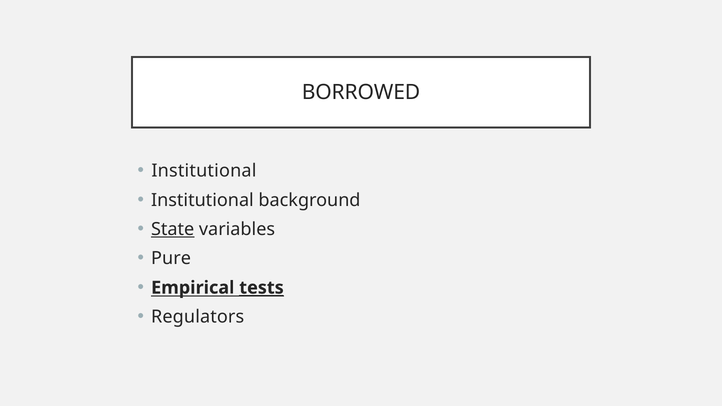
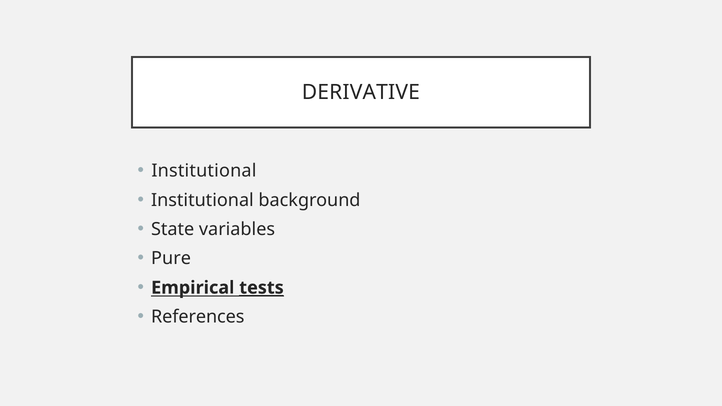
BORROWED: BORROWED -> DERIVATIVE
State underline: present -> none
Regulators: Regulators -> References
